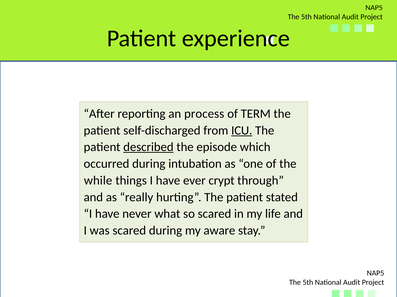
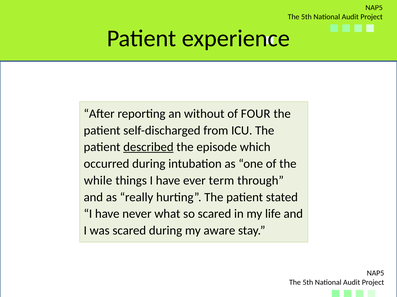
process: process -> without
TERM: TERM -> FOUR
ICU underline: present -> none
crypt: crypt -> term
